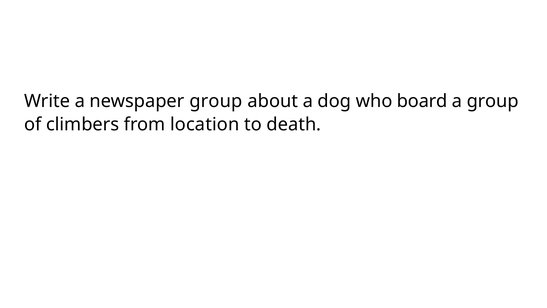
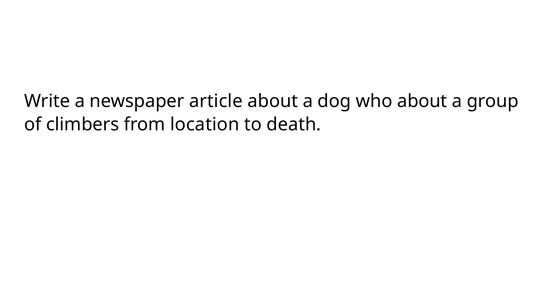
newspaper group: group -> article
who board: board -> about
